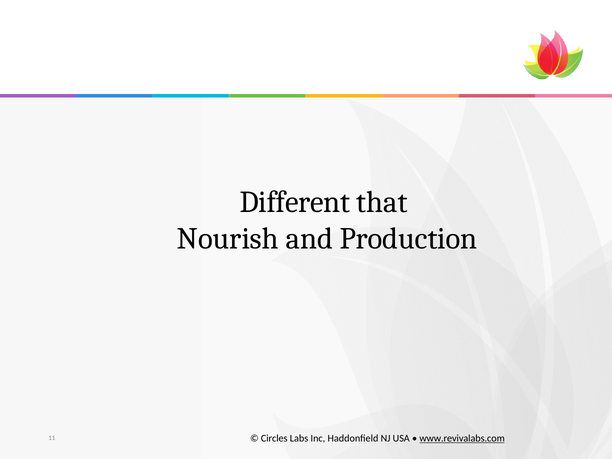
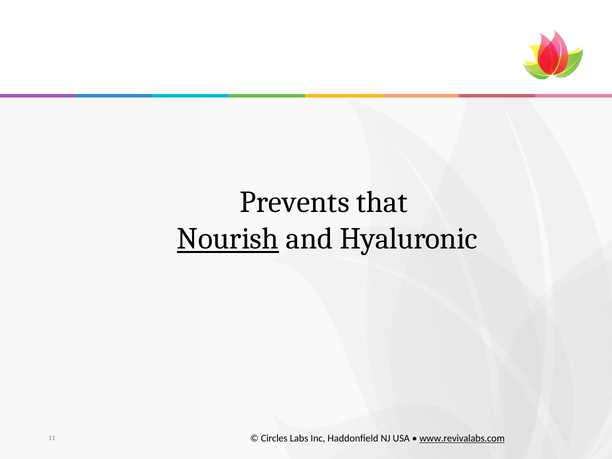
Different: Different -> Prevents
Nourish underline: none -> present
Production: Production -> Hyaluronic
